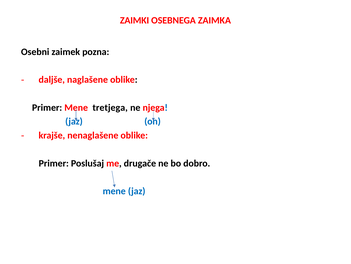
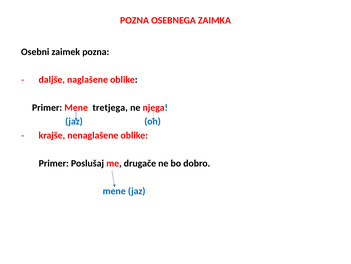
ZAIMKI at (135, 20): ZAIMKI -> POZNA
